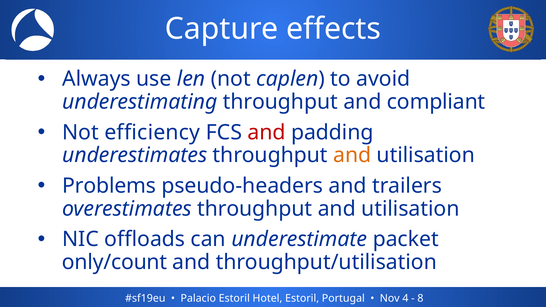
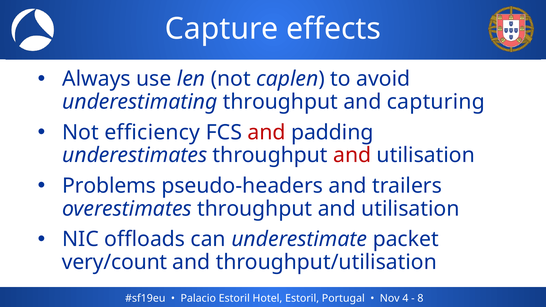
compliant: compliant -> capturing
and at (352, 155) colour: orange -> red
only/count: only/count -> very/count
